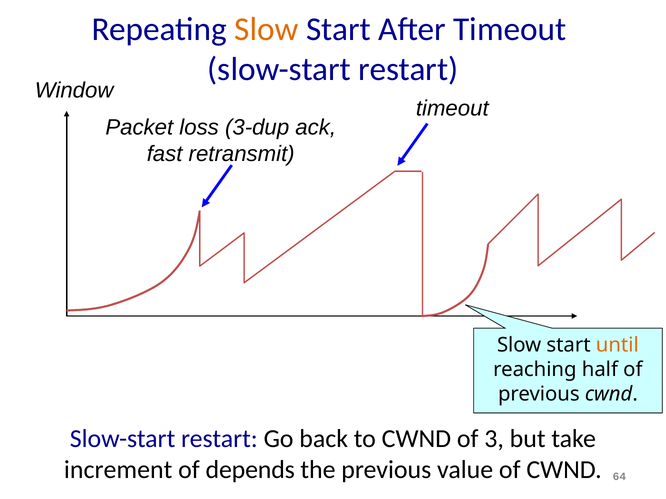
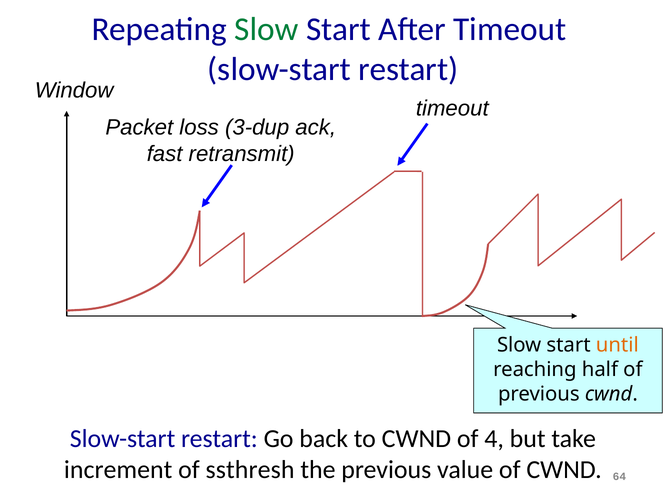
Slow at (267, 30) colour: orange -> green
3: 3 -> 4
depends: depends -> ssthresh
